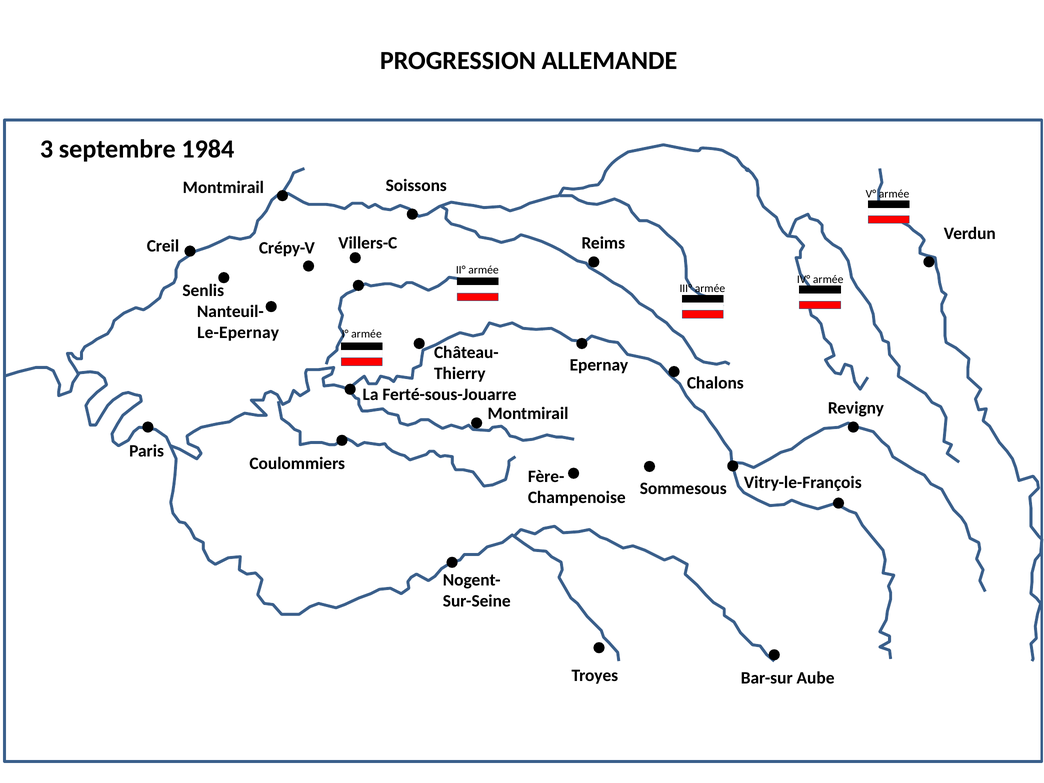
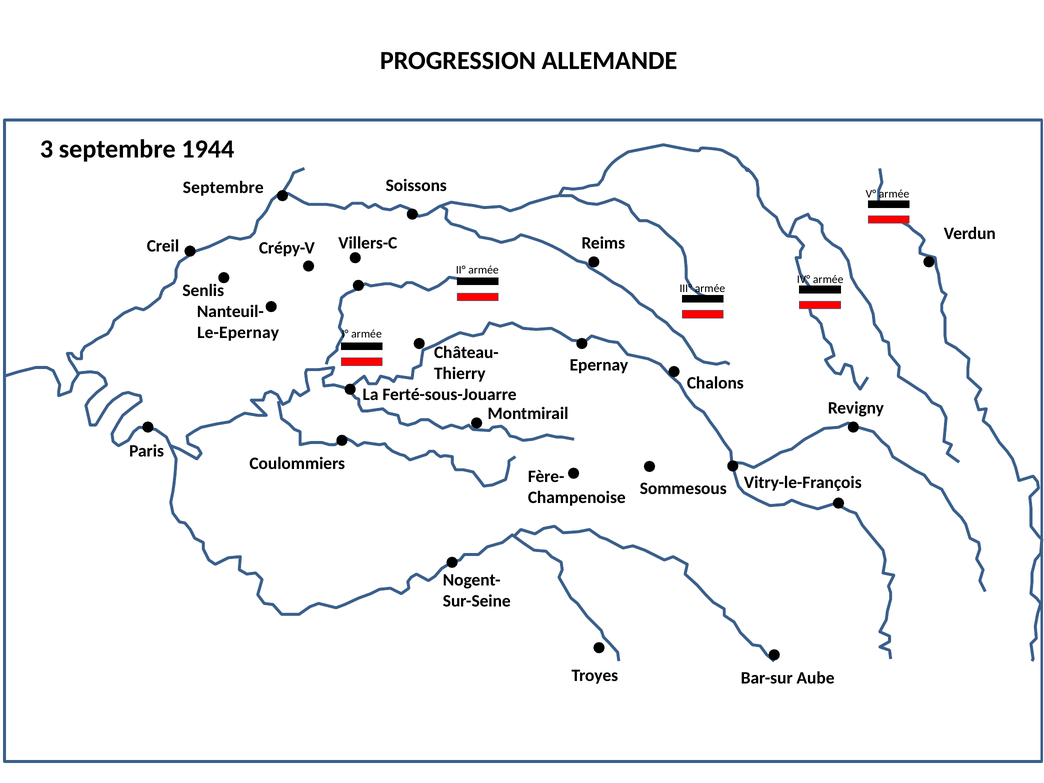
1984: 1984 -> 1944
Montmirail at (223, 187): Montmirail -> Septembre
